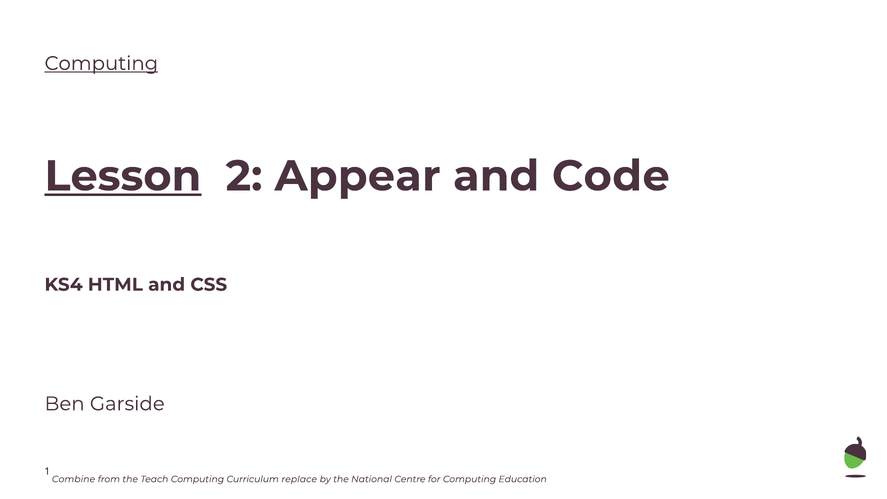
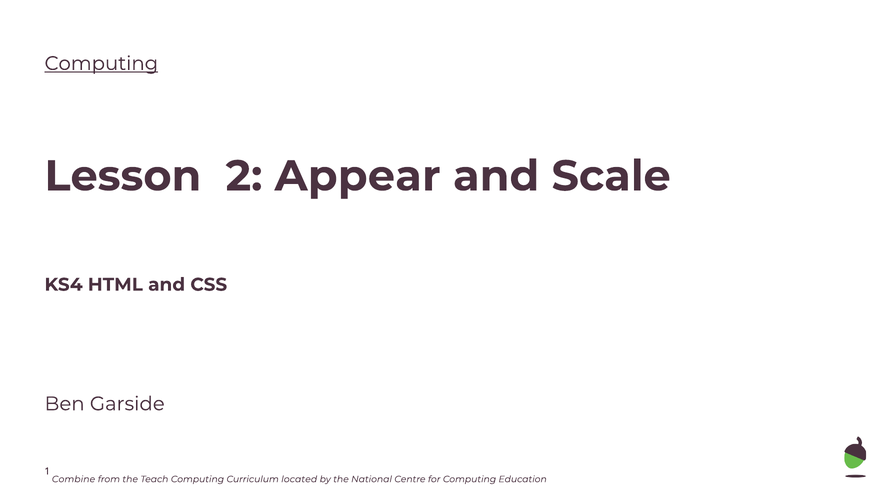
Lesson underline: present -> none
Code: Code -> Scale
replace: replace -> located
